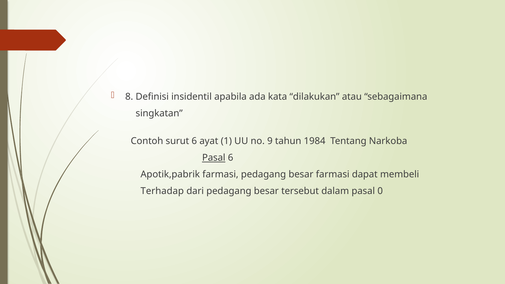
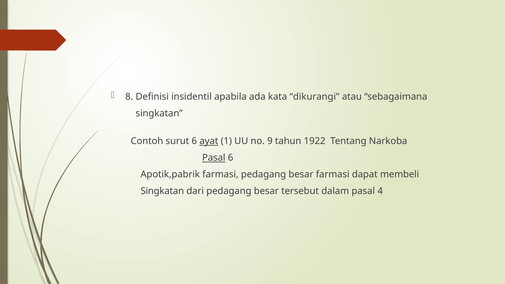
dilakukan: dilakukan -> dikurangi
ayat underline: none -> present
1984: 1984 -> 1922
Terhadap at (162, 191): Terhadap -> Singkatan
0: 0 -> 4
